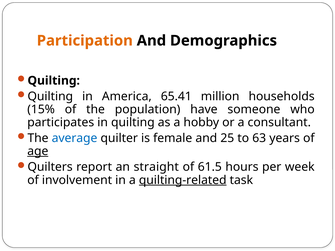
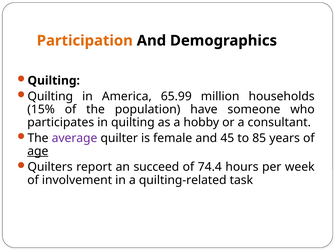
65.41: 65.41 -> 65.99
average colour: blue -> purple
25: 25 -> 45
63: 63 -> 85
straight: straight -> succeed
61.5: 61.5 -> 74.4
quilting-related underline: present -> none
